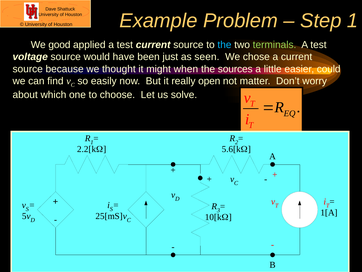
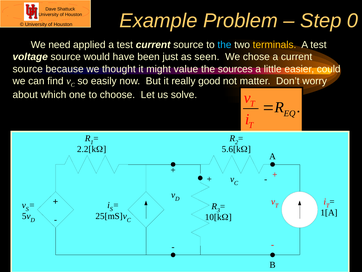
Step 1: 1 -> 0
good: good -> need
terminals colour: light green -> yellow
when: when -> value
open: open -> good
